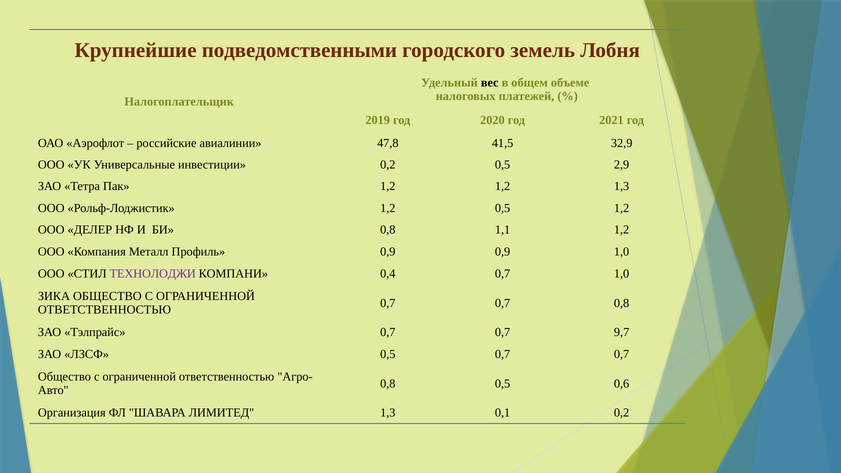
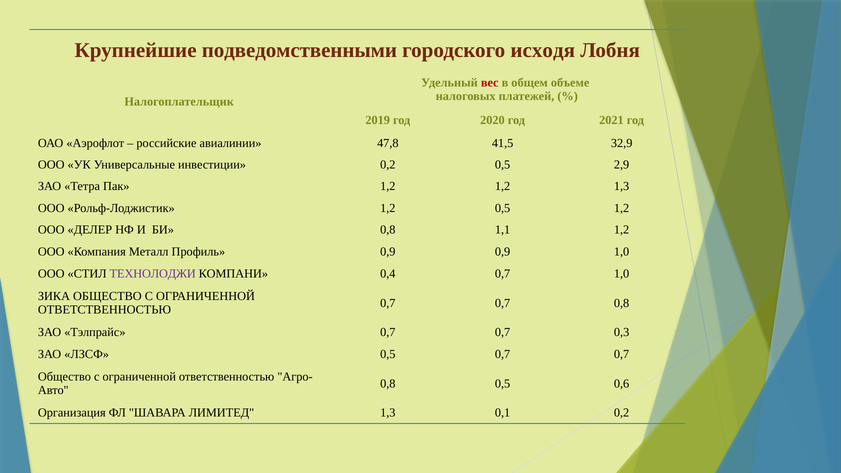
земель: земель -> исходя
вес colour: black -> red
9,7: 9,7 -> 0,3
